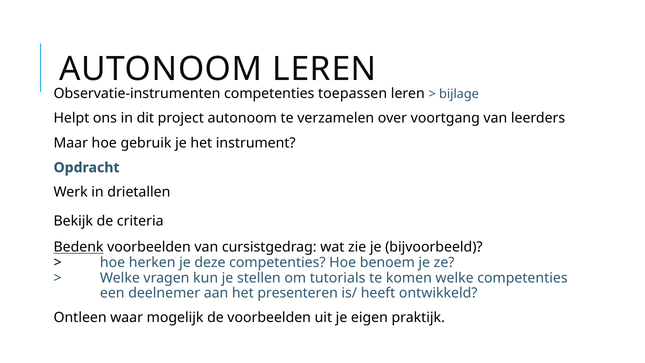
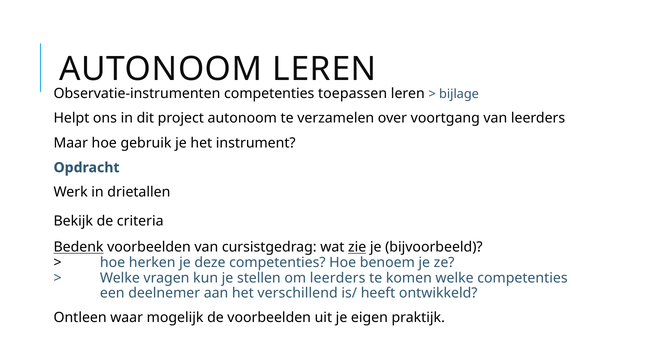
zie underline: none -> present
om tutorials: tutorials -> leerders
presenteren: presenteren -> verschillend
